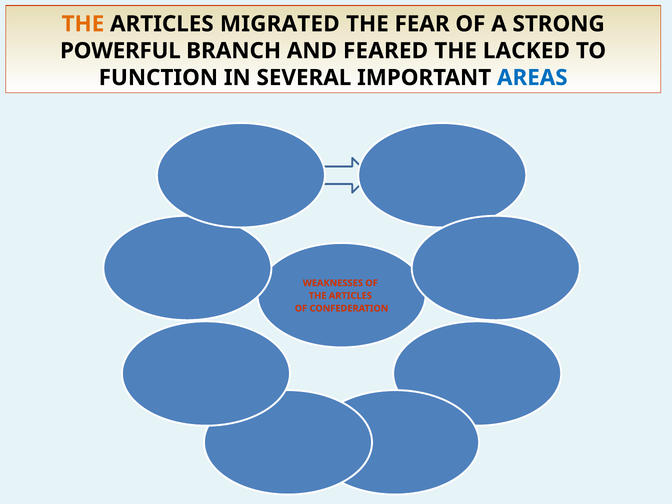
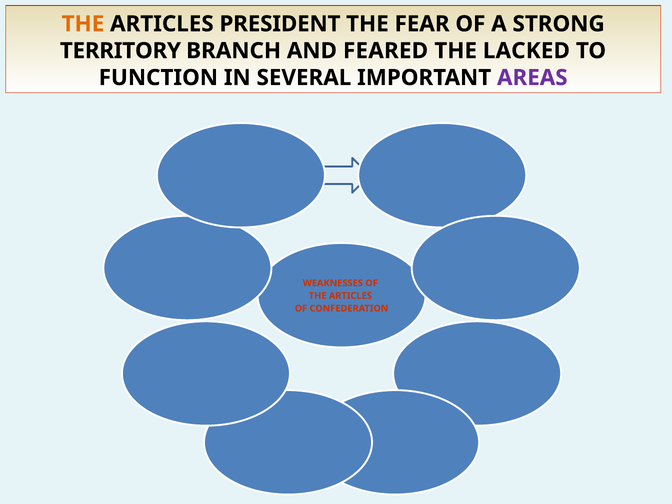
MIGRATED: MIGRATED -> PRESIDENT
POWERFUL: POWERFUL -> TERRITORY
AREAS colour: blue -> purple
